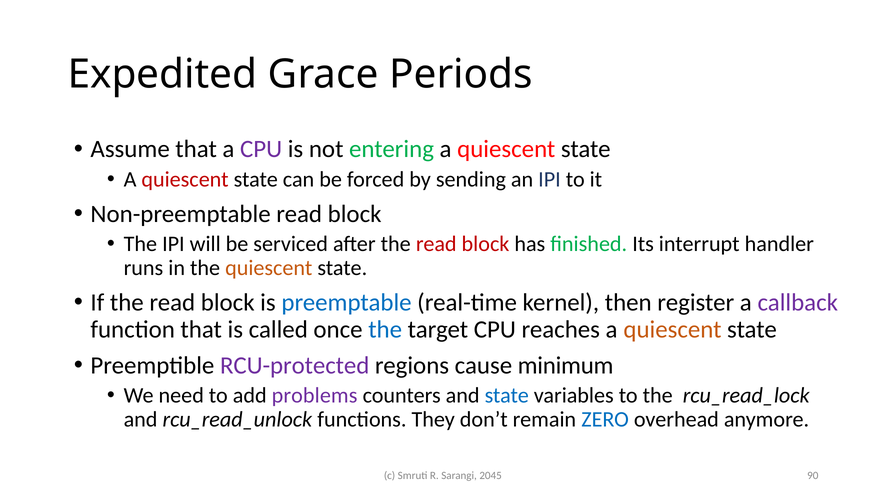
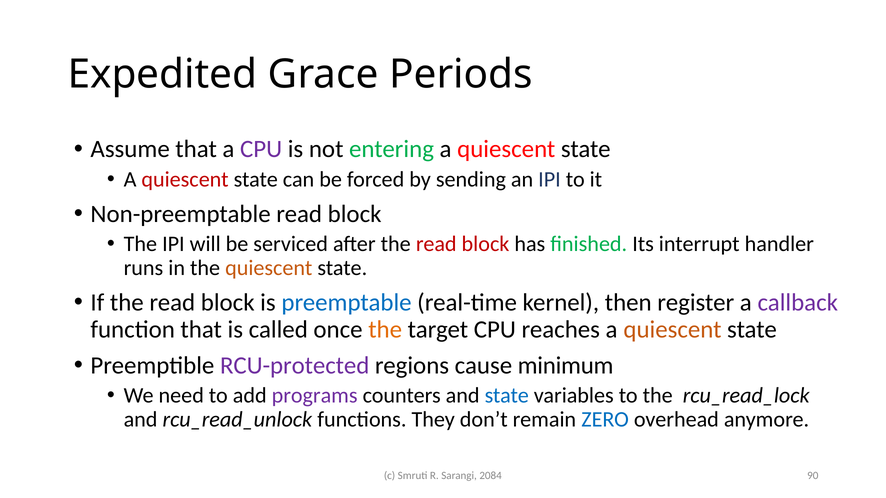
the at (385, 330) colour: blue -> orange
problems: problems -> programs
2045: 2045 -> 2084
